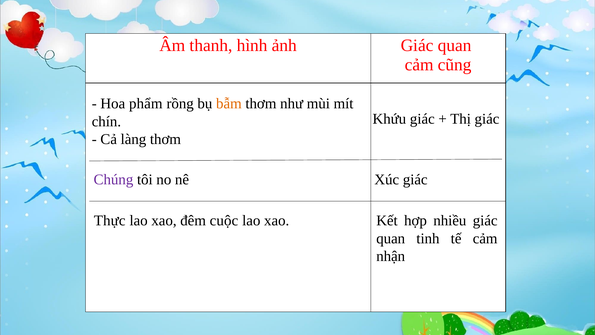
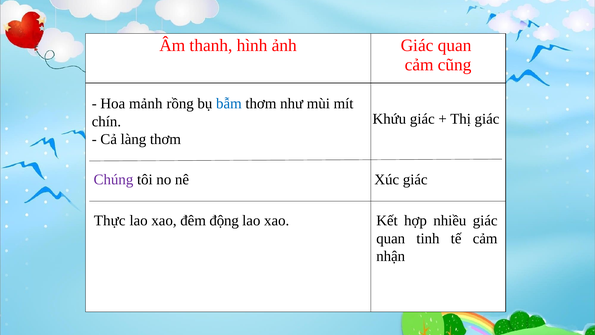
phẩm: phẩm -> mảnh
bẫm colour: orange -> blue
cuộc: cuộc -> động
